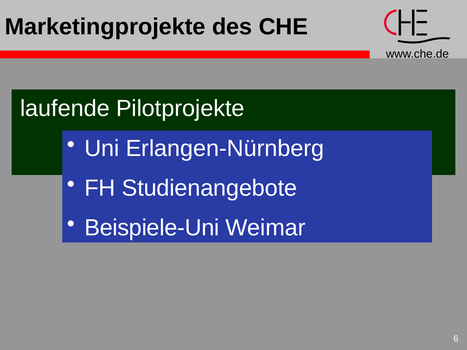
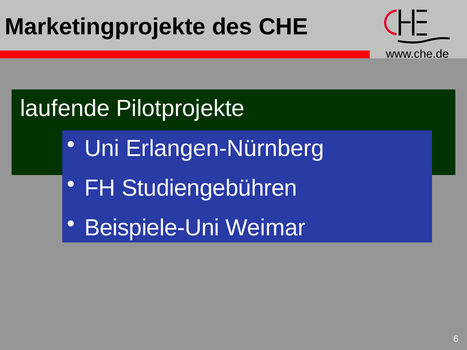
Studienangebote: Studienangebote -> Studiengebühren
